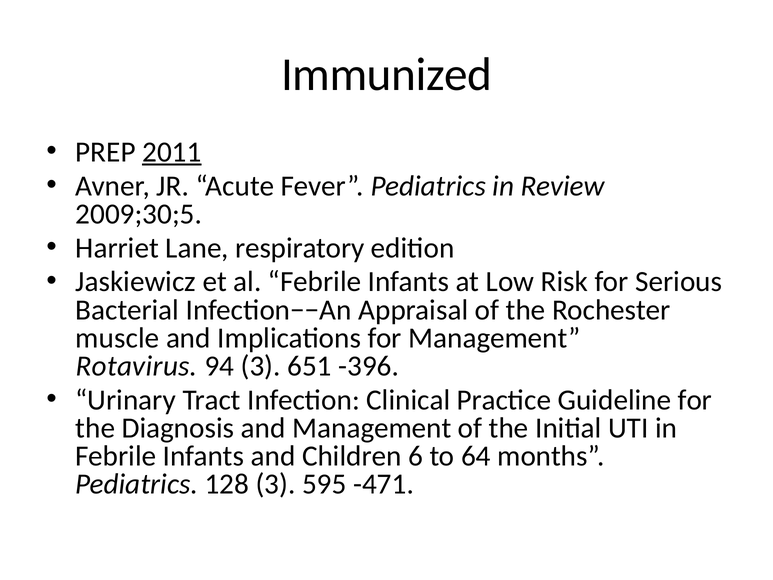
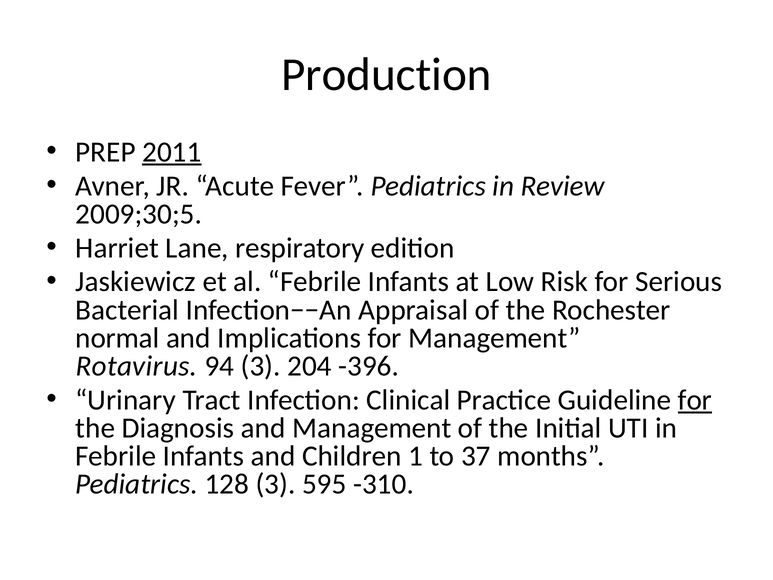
Immunized: Immunized -> Production
muscle: muscle -> normal
651: 651 -> 204
for at (695, 400) underline: none -> present
6: 6 -> 1
64: 64 -> 37
-471: -471 -> -310
